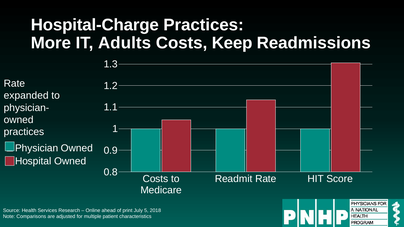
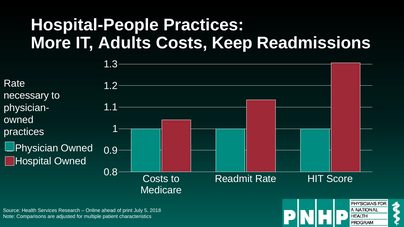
Hospital-Charge: Hospital-Charge -> Hospital-People
expanded: expanded -> necessary
